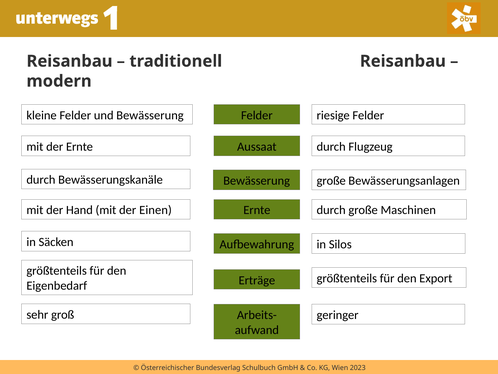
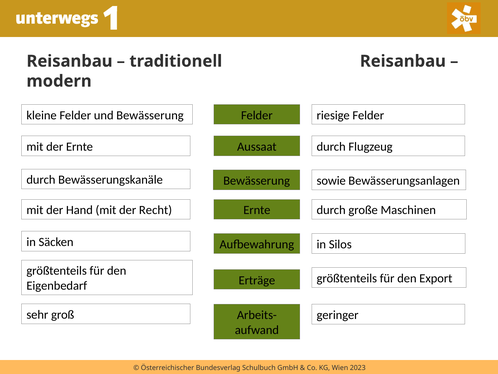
große at (331, 180): große -> sowie
Einen: Einen -> Recht
